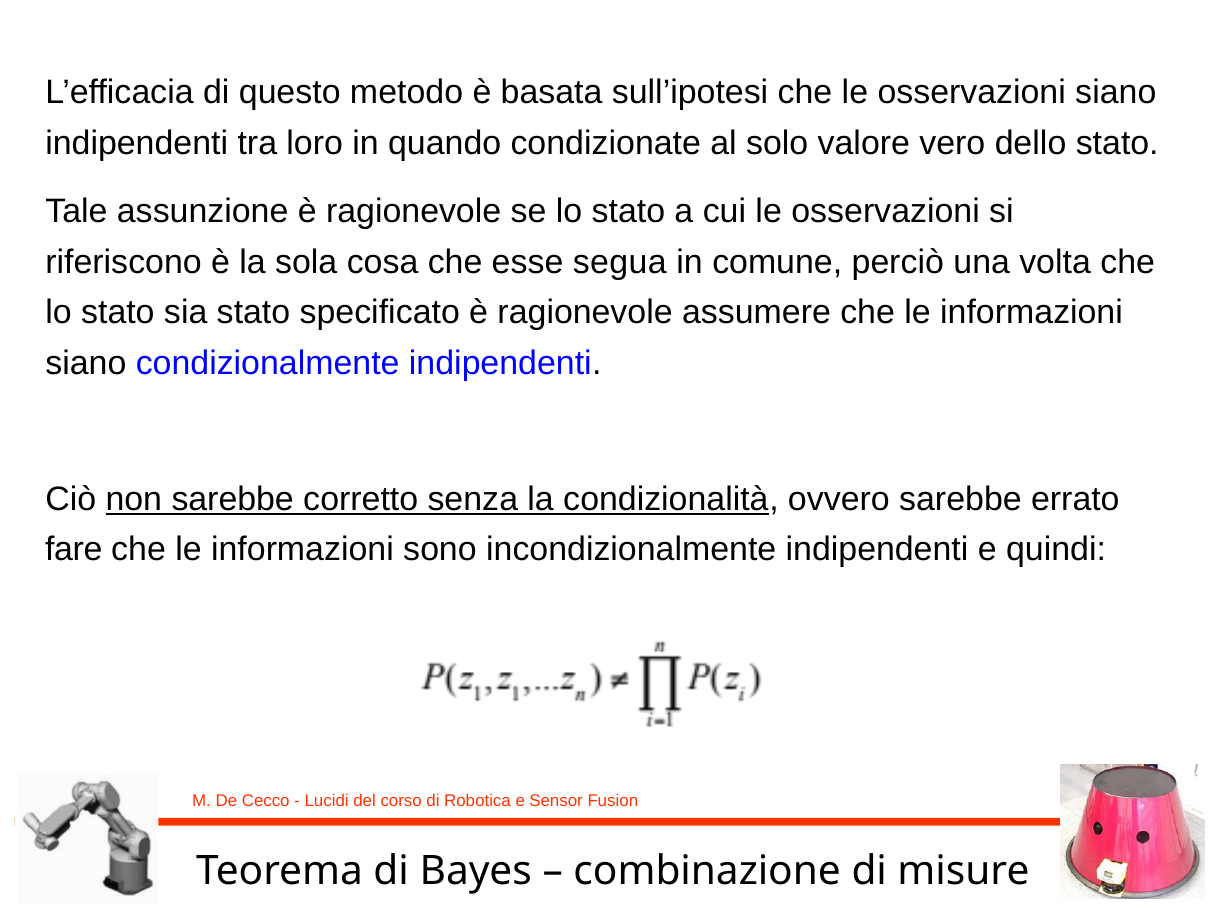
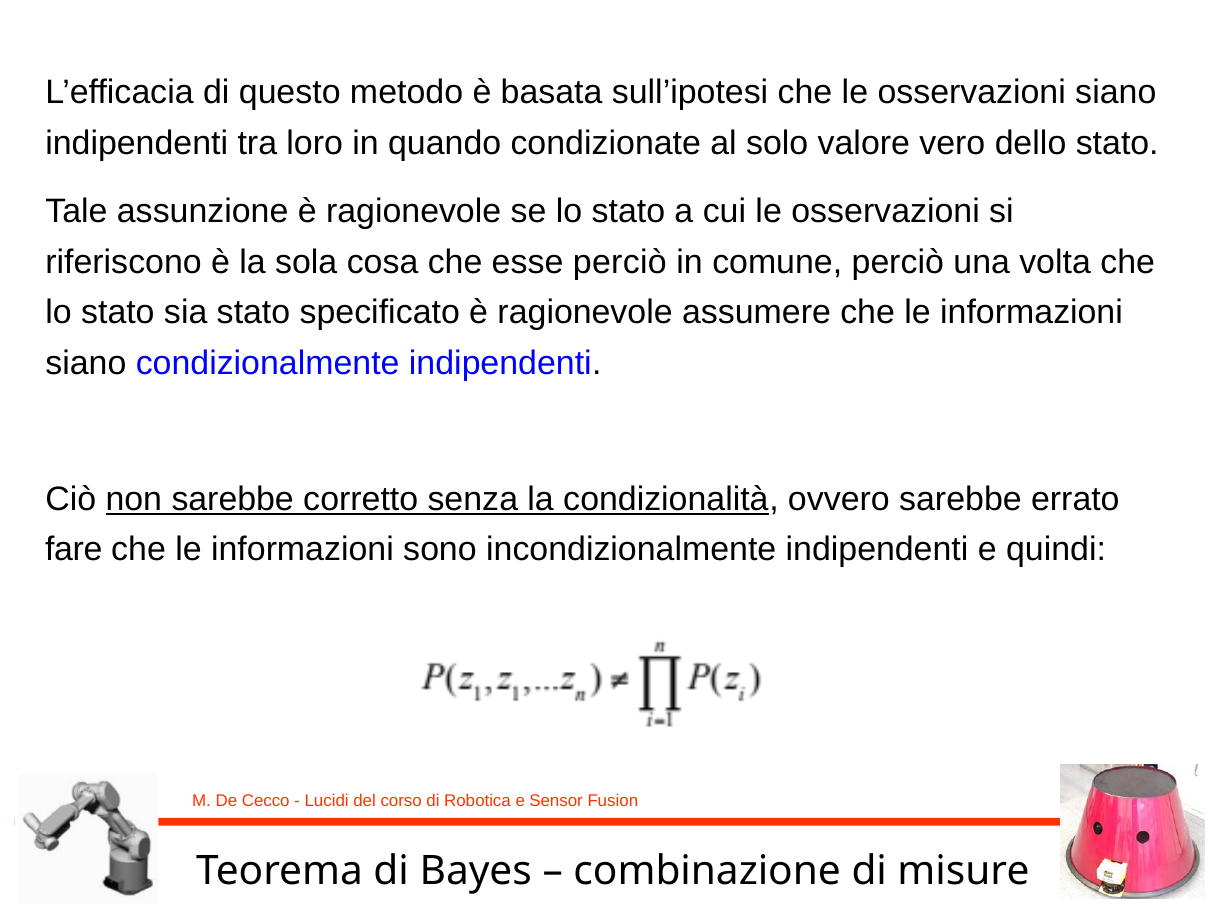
esse segua: segua -> perciò
